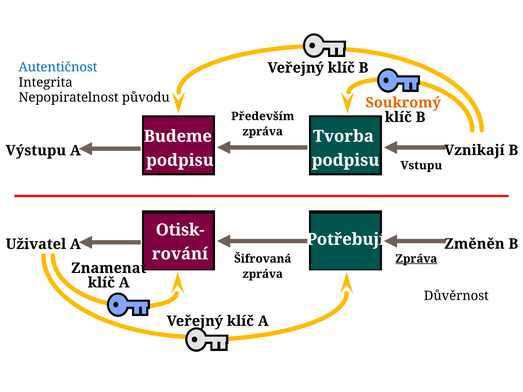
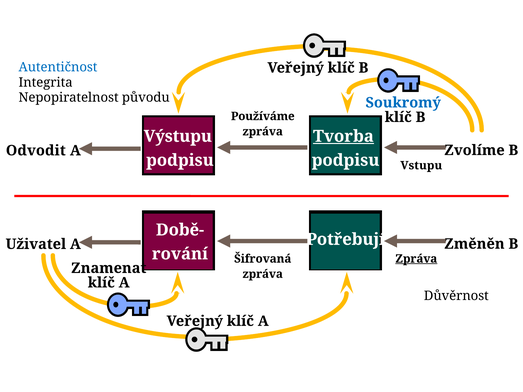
Soukromý colour: orange -> blue
Především: Především -> Používáme
Budeme: Budeme -> Výstupu
Tvorba underline: none -> present
Vznikají: Vznikají -> Zvolíme
Výstupu: Výstupu -> Odvodit
Otisk-: Otisk- -> Době-
